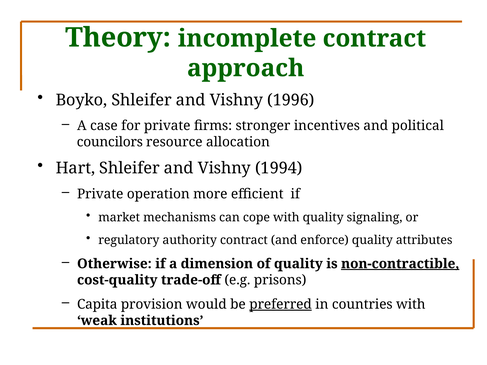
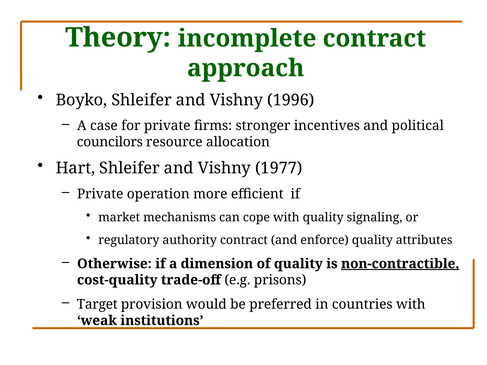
1994: 1994 -> 1977
Capita: Capita -> Target
preferred underline: present -> none
